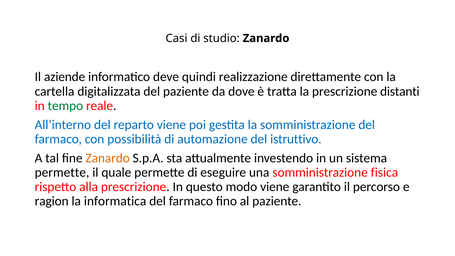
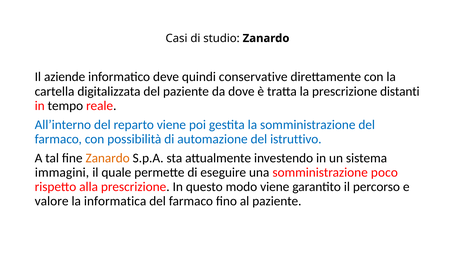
realizzazione: realizzazione -> conservative
tempo colour: green -> black
permette at (62, 172): permette -> immagini
fisica: fisica -> poco
ragion: ragion -> valore
